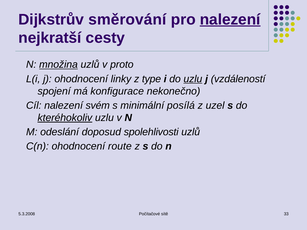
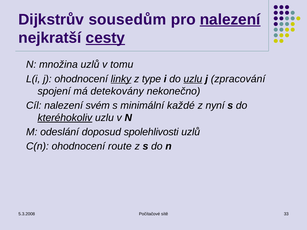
směrování: směrování -> sousedům
cesty underline: none -> present
množina underline: present -> none
proto: proto -> tomu
linky underline: none -> present
vzdáleností: vzdáleností -> zpracování
konfigurace: konfigurace -> detekovány
posílá: posílá -> každé
uzel: uzel -> nyní
